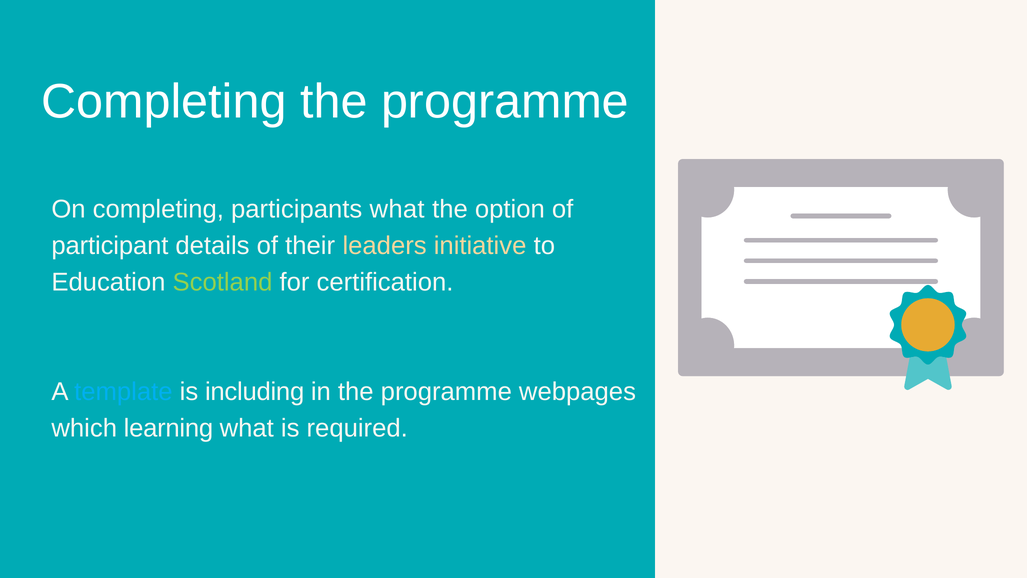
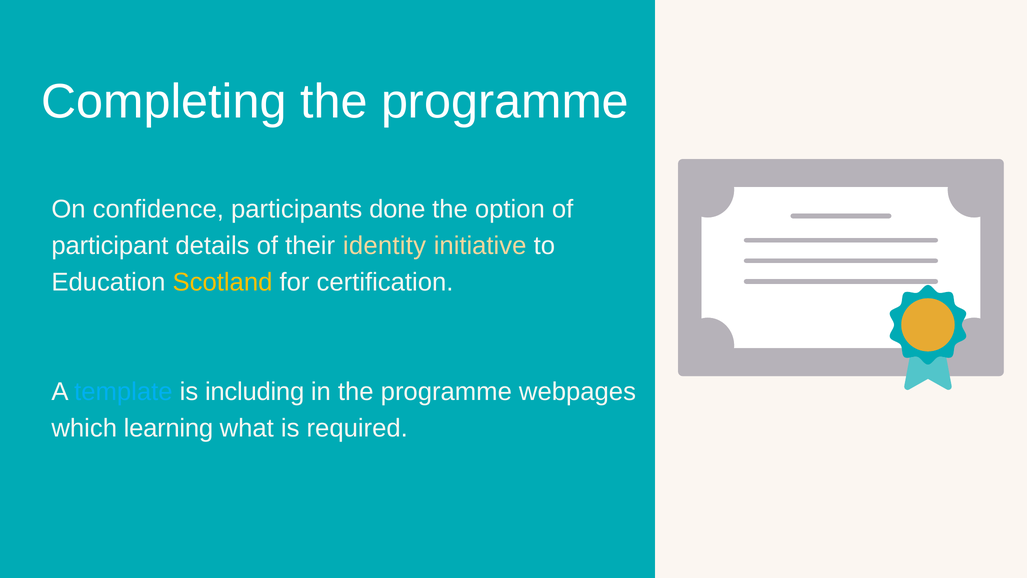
On completing: completing -> confidence
participants what: what -> done
leaders: leaders -> identity
Scotland colour: light green -> yellow
